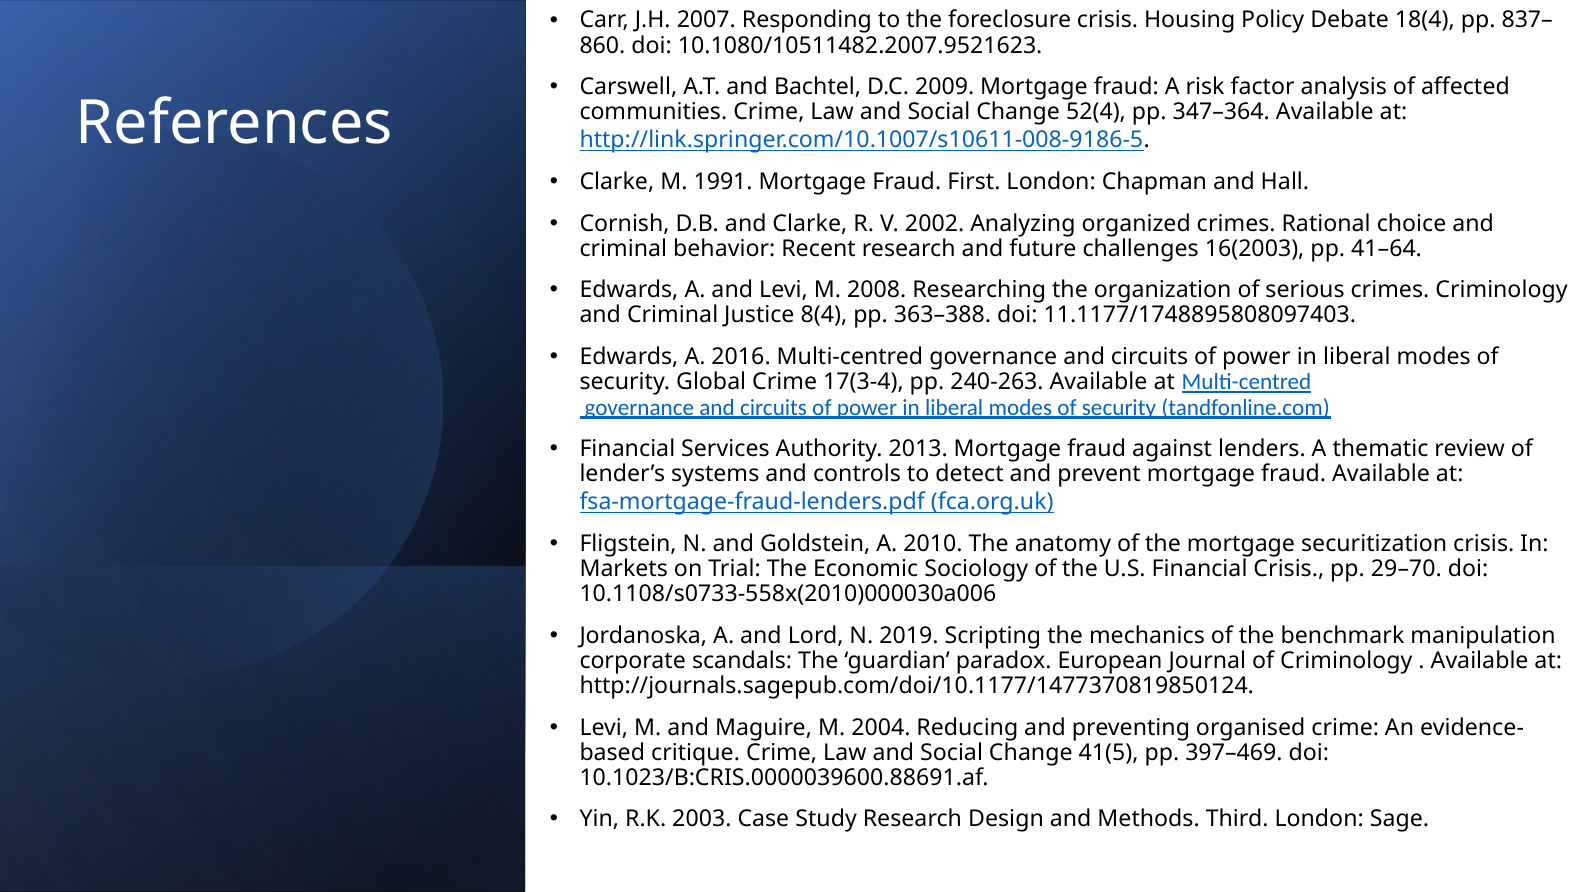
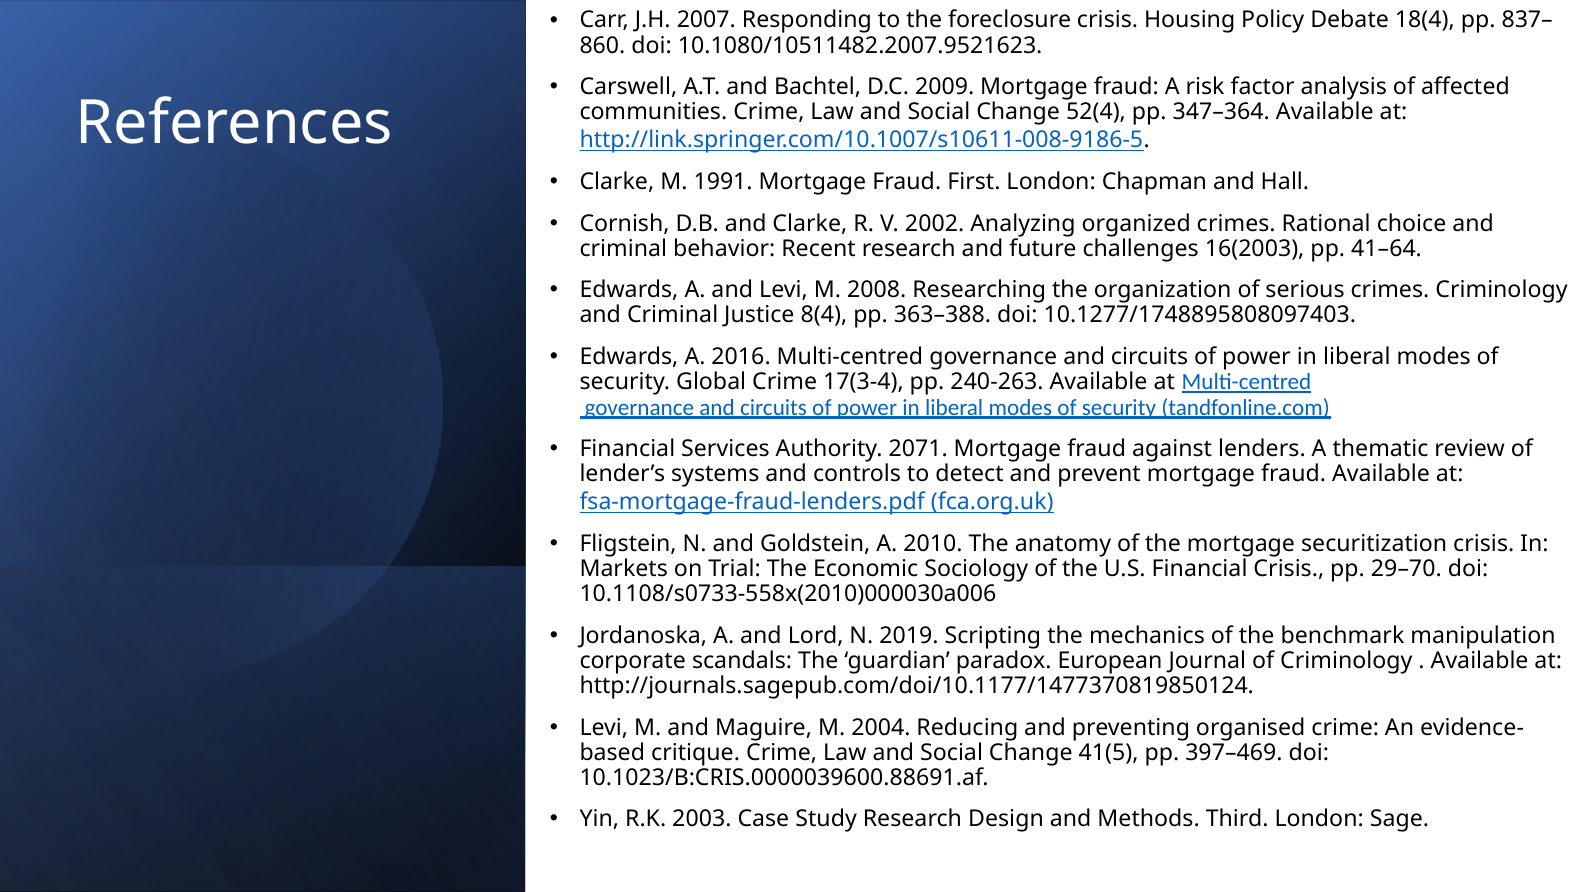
11.1177/1748895808097403: 11.1177/1748895808097403 -> 10.1277/1748895808097403
2013: 2013 -> 2071
